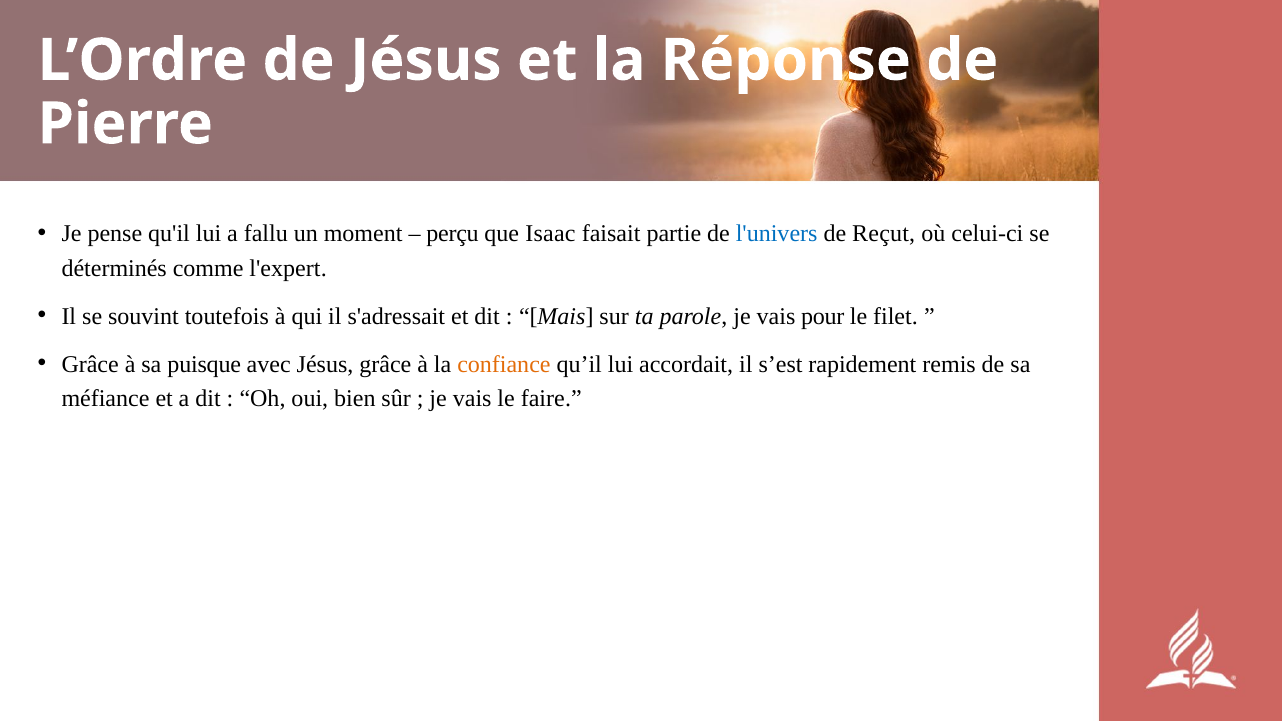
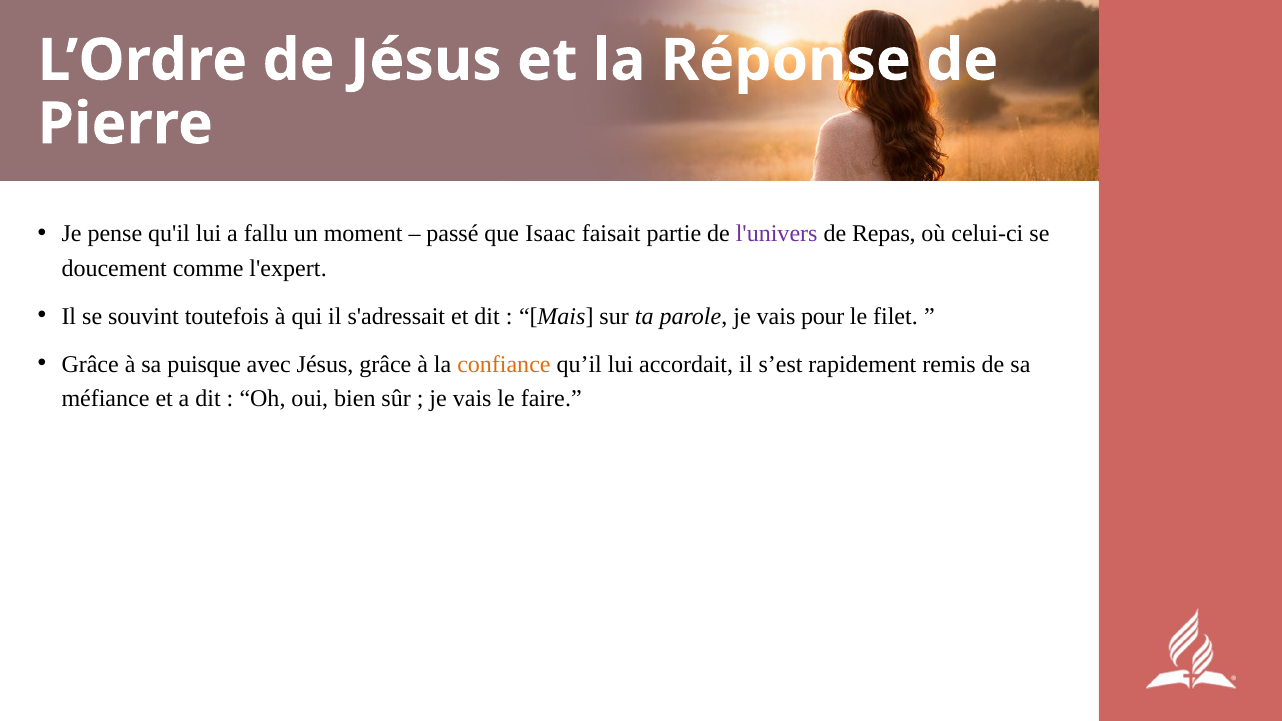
perçu: perçu -> passé
l'univers colour: blue -> purple
Reçut: Reçut -> Repas
déterminés: déterminés -> doucement
